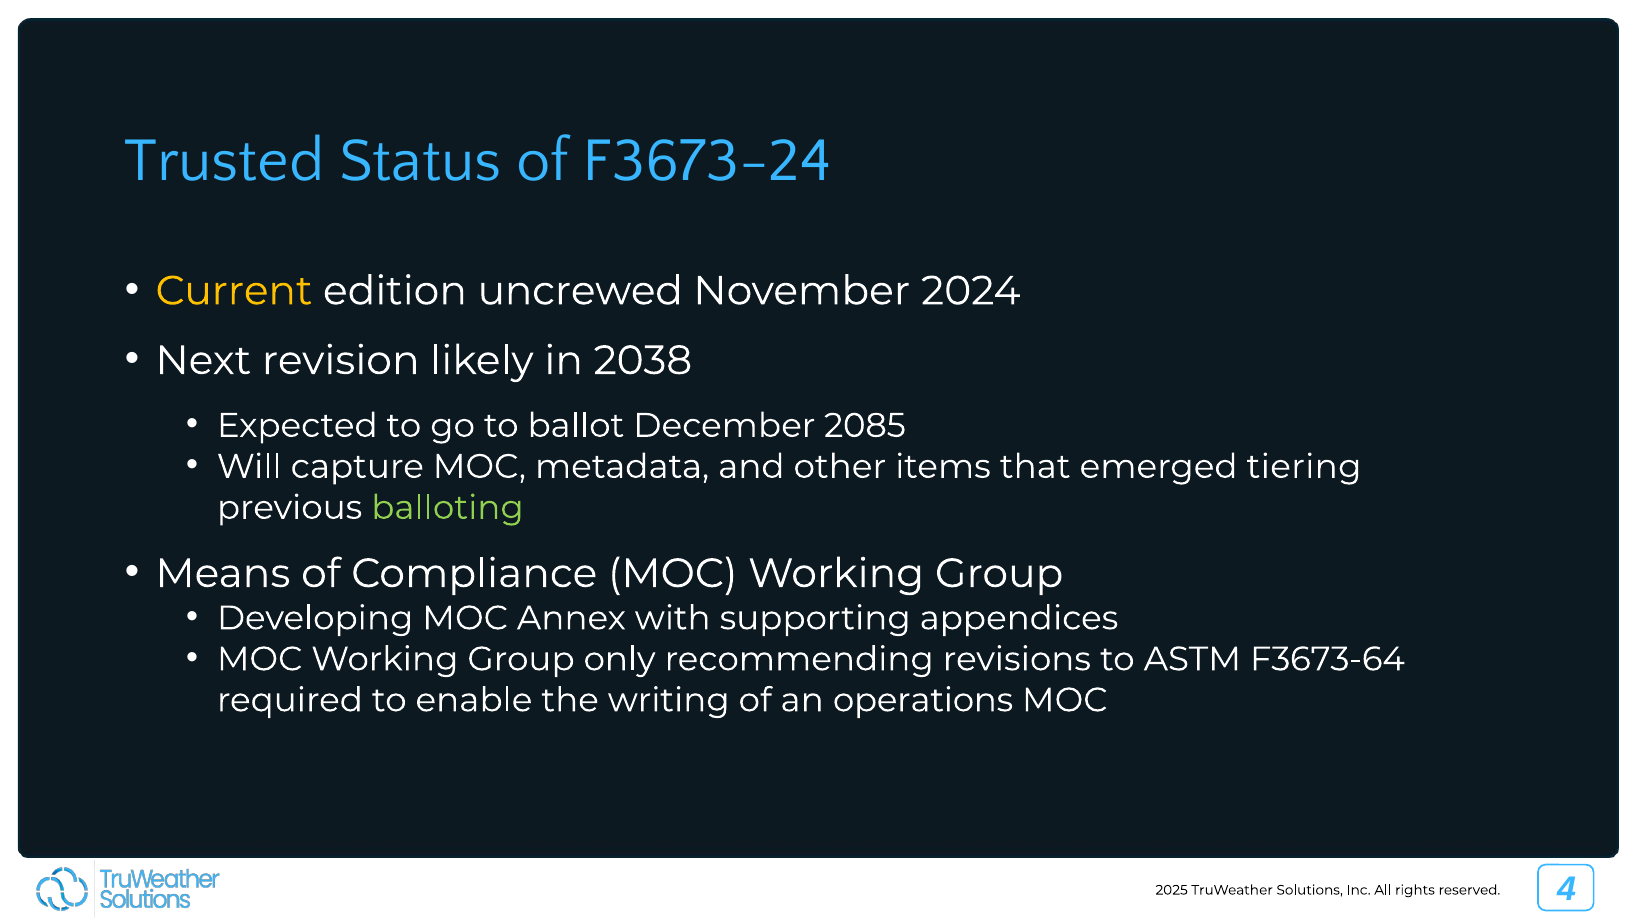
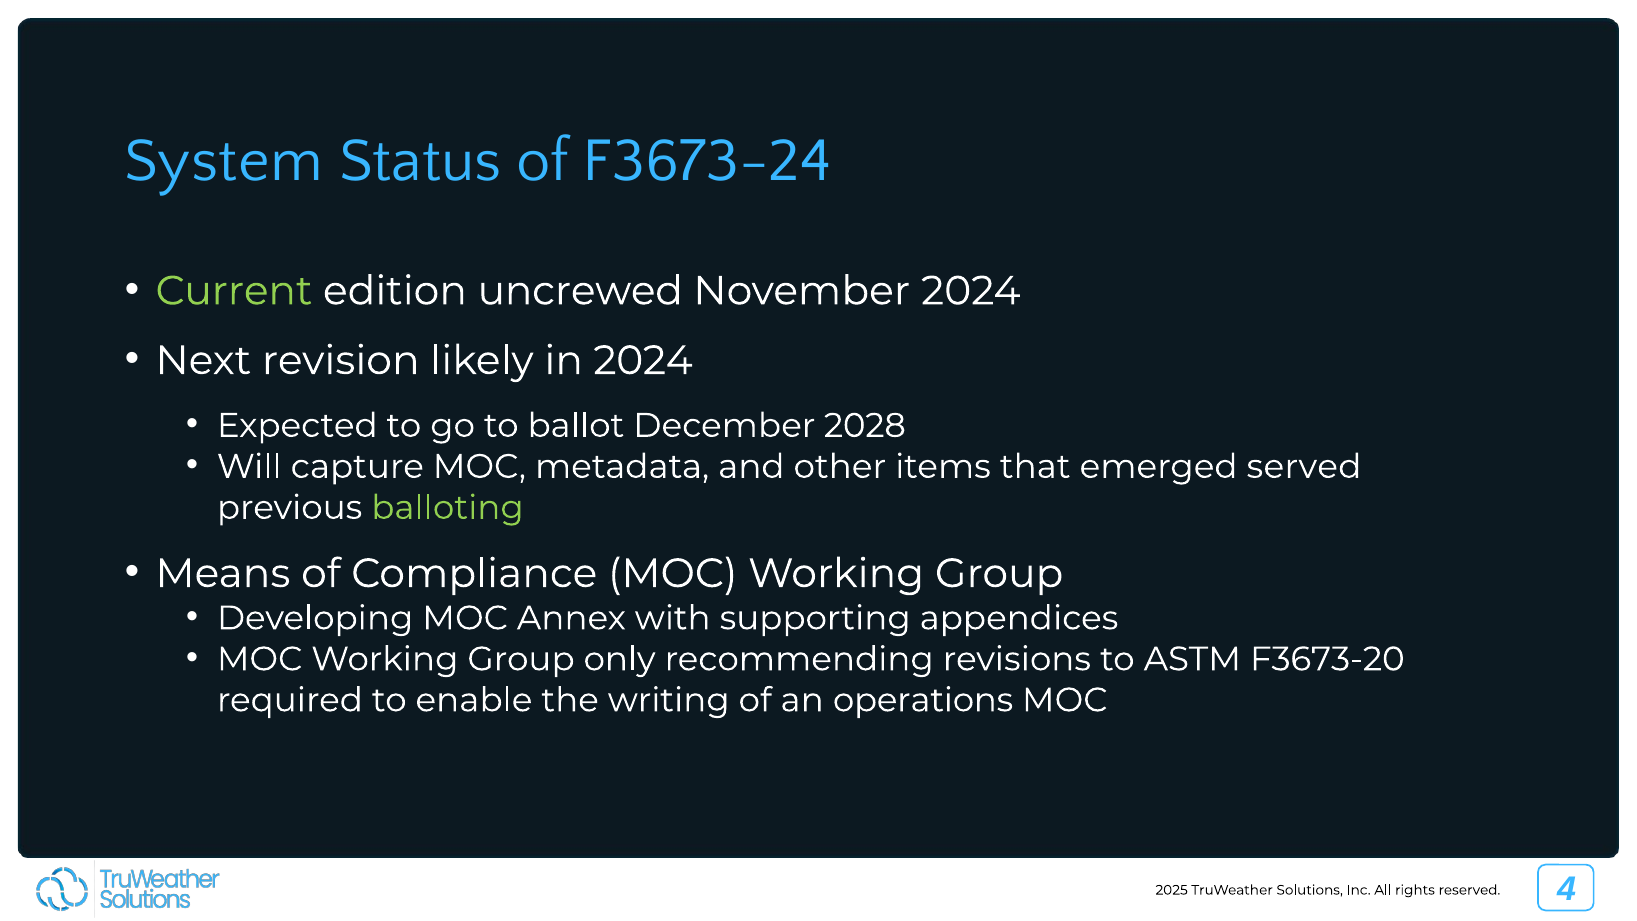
Trusted: Trusted -> System
Current colour: yellow -> light green
in 2038: 2038 -> 2024
2085: 2085 -> 2028
tiering: tiering -> served
F3673-64: F3673-64 -> F3673-20
